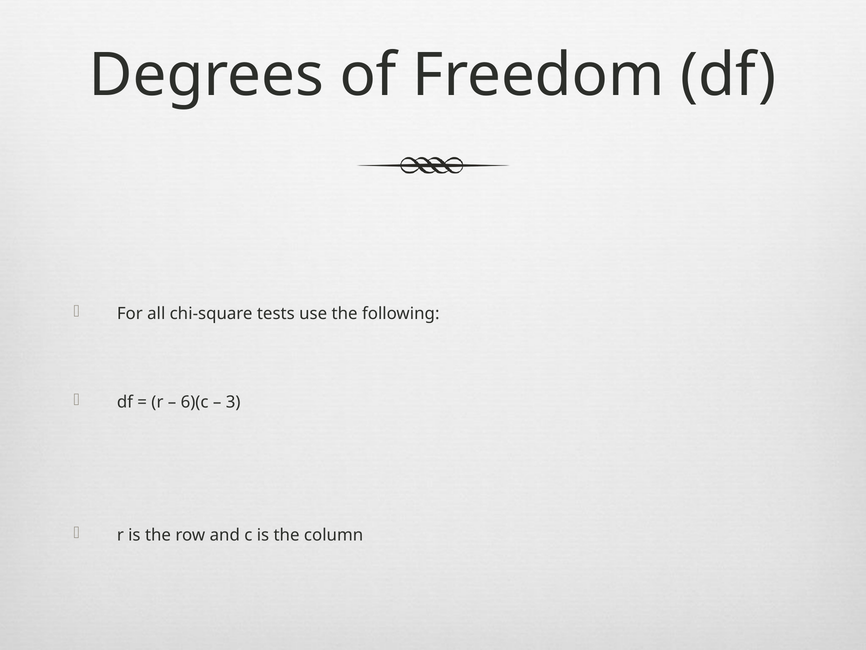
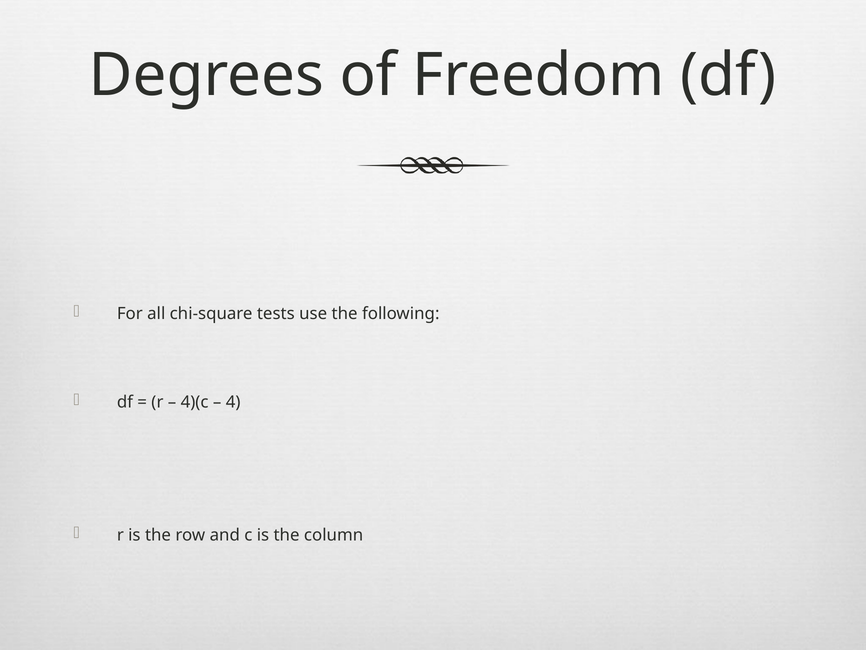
6)(c: 6)(c -> 4)(c
3: 3 -> 4
